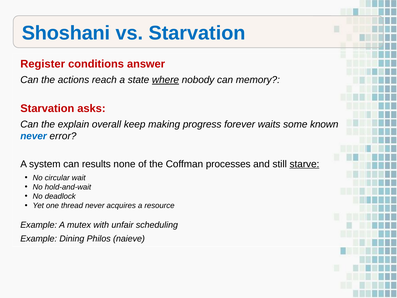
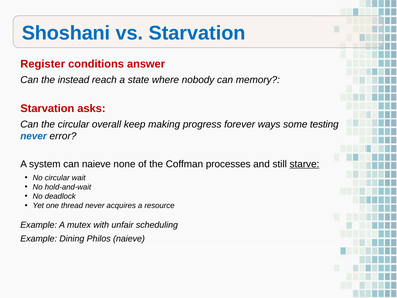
actions: actions -> instead
where underline: present -> none
the explain: explain -> circular
waits: waits -> ways
known: known -> testing
can results: results -> naieve
